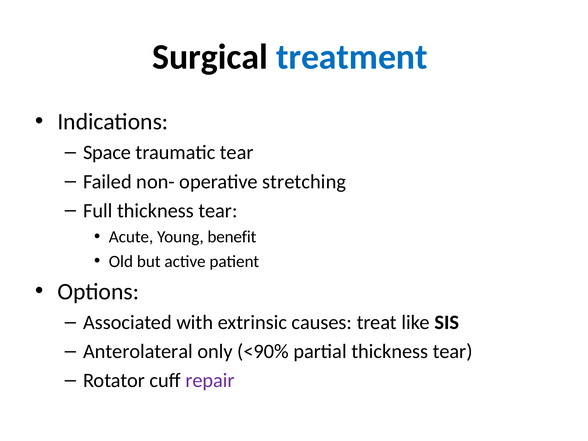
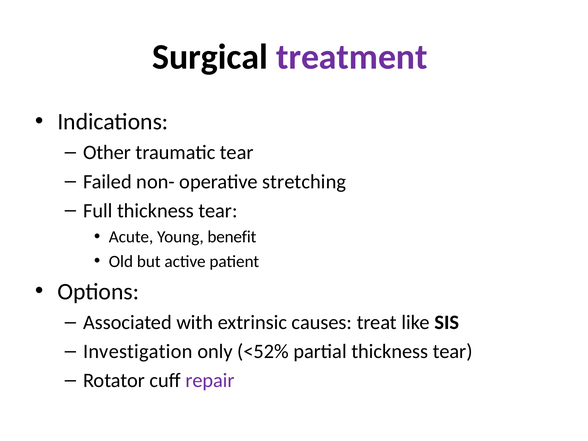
treatment colour: blue -> purple
Space: Space -> Other
Anterolateral: Anterolateral -> Investigation
<90%: <90% -> <52%
